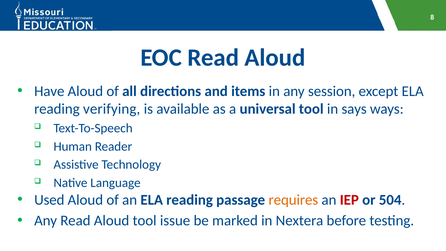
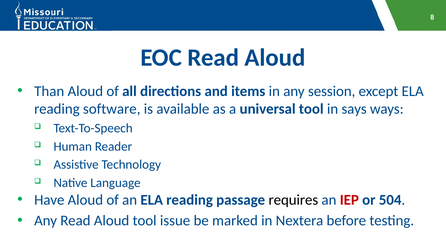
Have: Have -> Than
verifying: verifying -> software
Used: Used -> Have
requires colour: orange -> black
